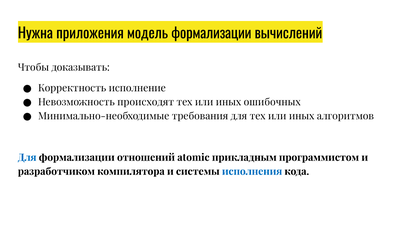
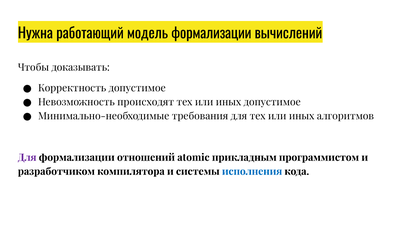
приложения: приложения -> работающий
Корректность исполнение: исполнение -> допустимое
иных ошибочных: ошибочных -> допустимое
Для at (27, 157) colour: blue -> purple
